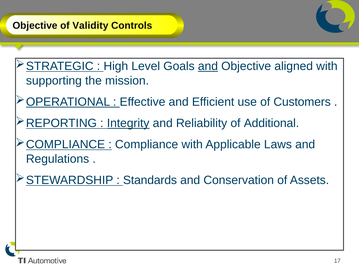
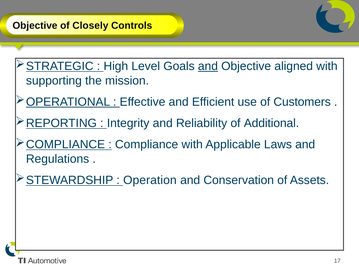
Validity: Validity -> Closely
Integrity underline: present -> none
Standards: Standards -> Operation
